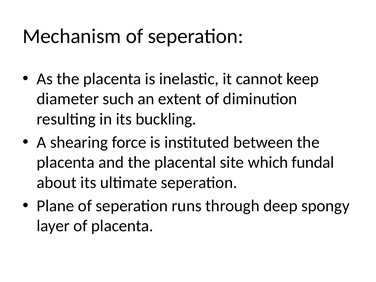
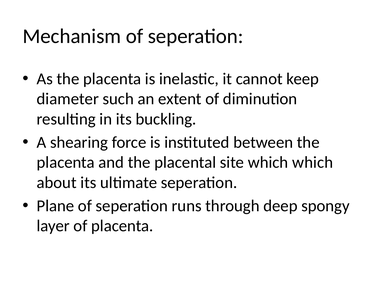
which fundal: fundal -> which
